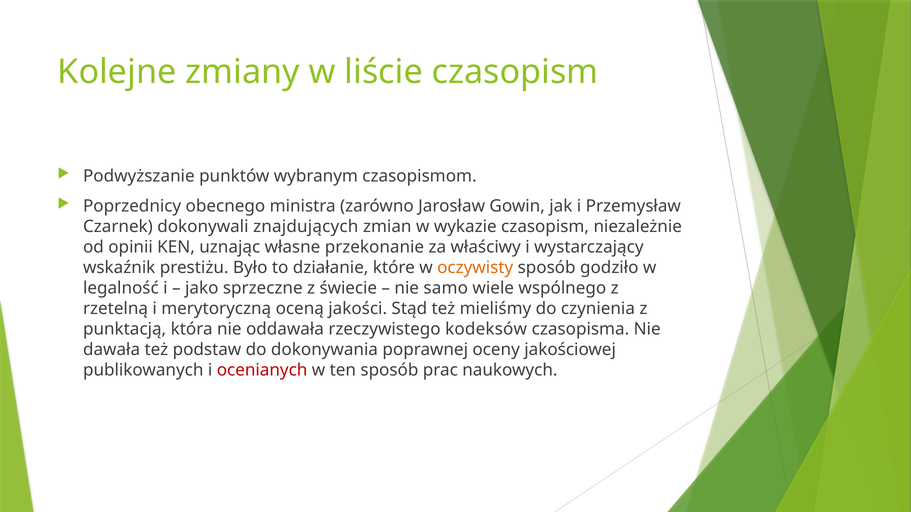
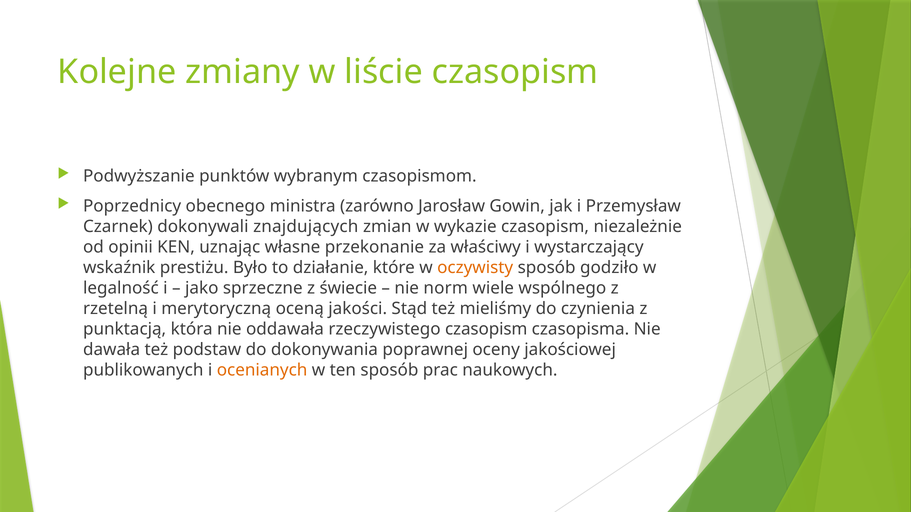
samo: samo -> norm
rzeczywistego kodeksów: kodeksów -> czasopism
ocenianych colour: red -> orange
